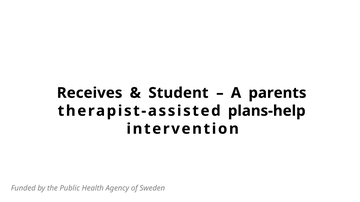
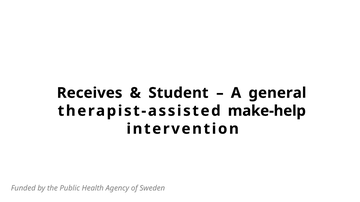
parents: parents -> general
plans-help: plans-help -> make-help
